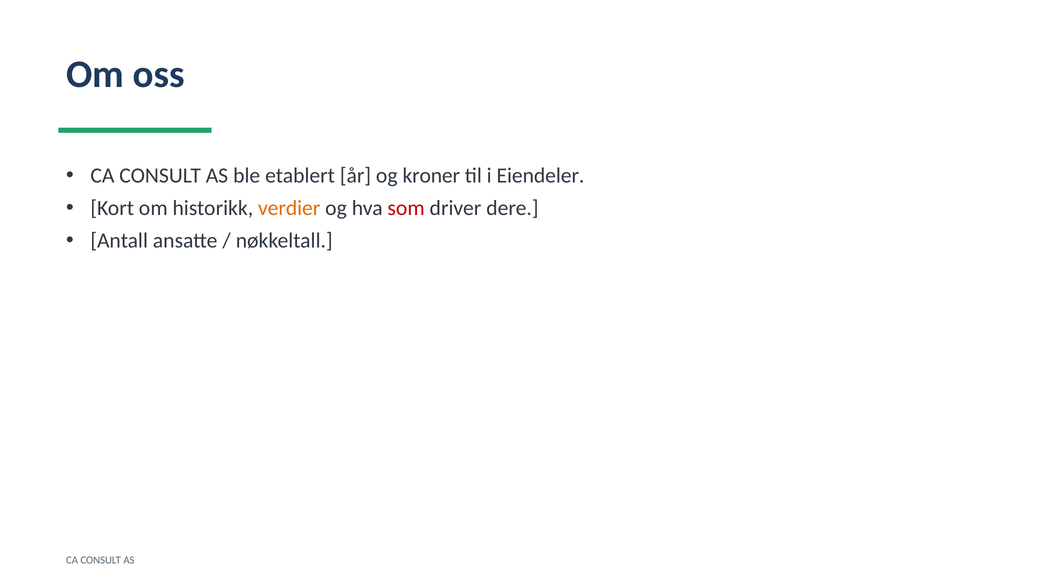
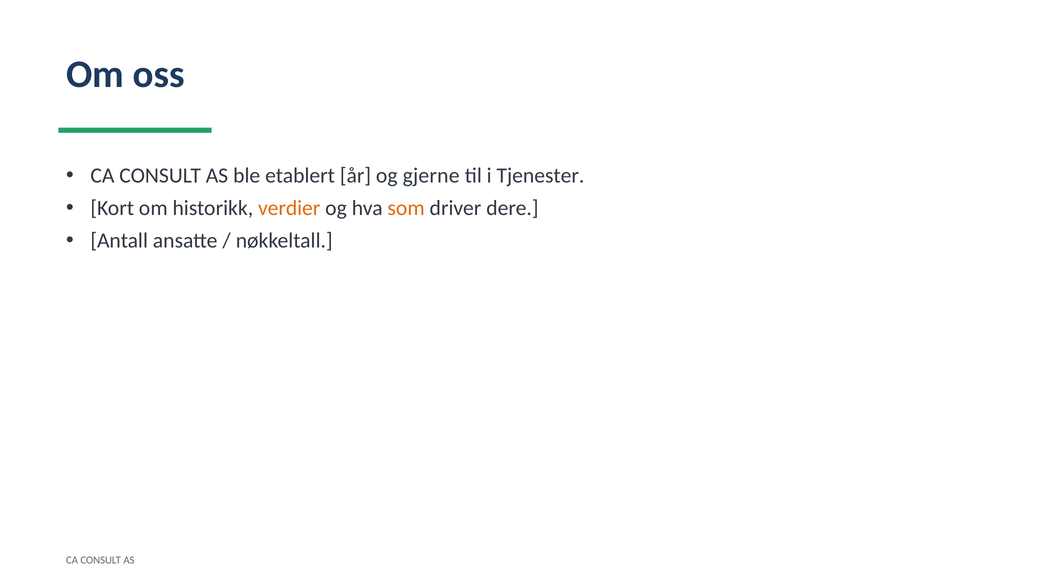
kroner: kroner -> gjerne
Eiendeler: Eiendeler -> Tjenester
som colour: red -> orange
